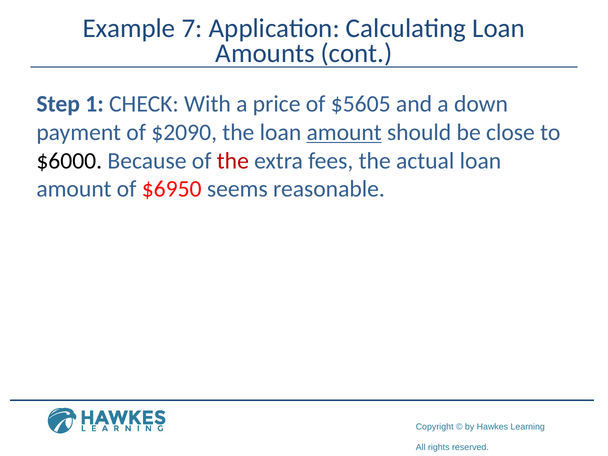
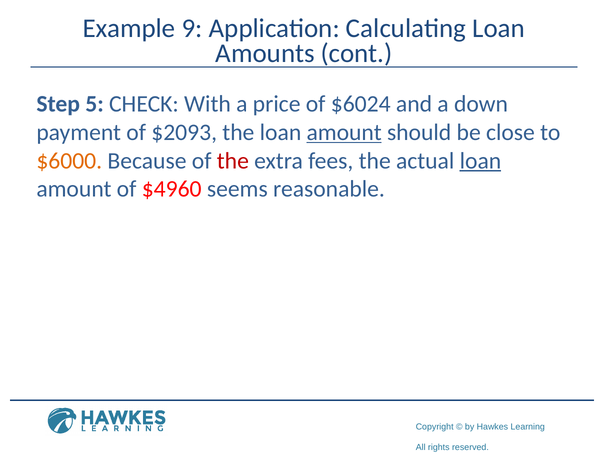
7: 7 -> 9
1: 1 -> 5
$5605: $5605 -> $6024
$2090: $2090 -> $2093
$6000 colour: black -> orange
loan at (480, 161) underline: none -> present
$6950: $6950 -> $4960
